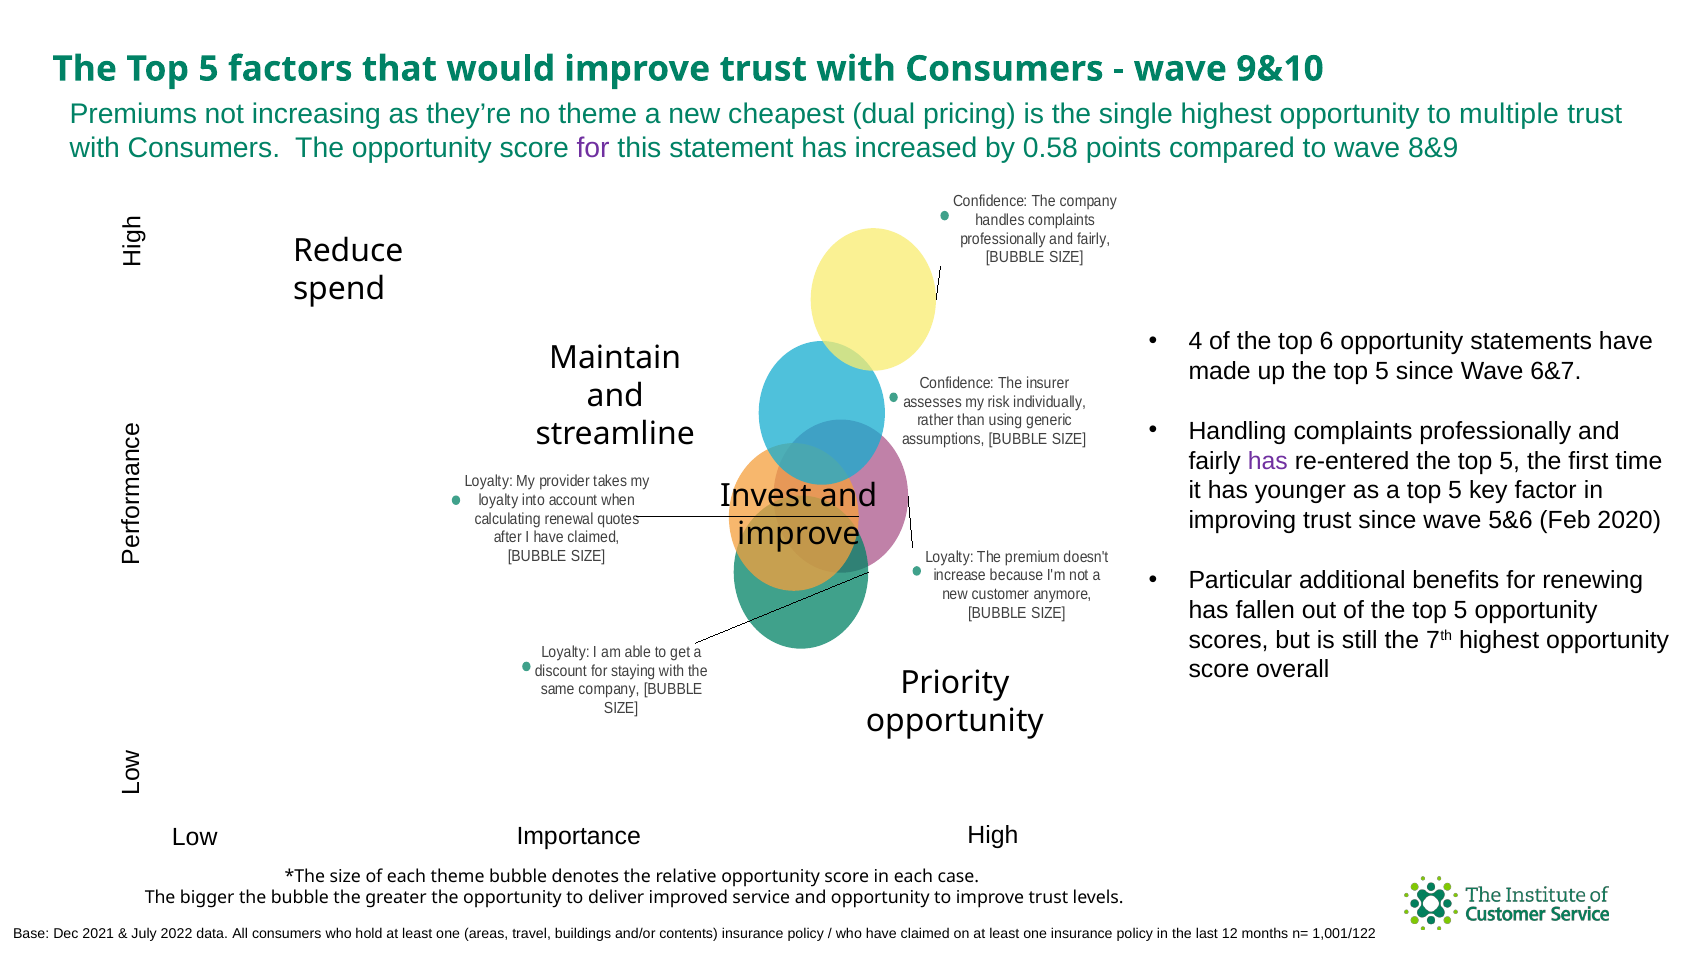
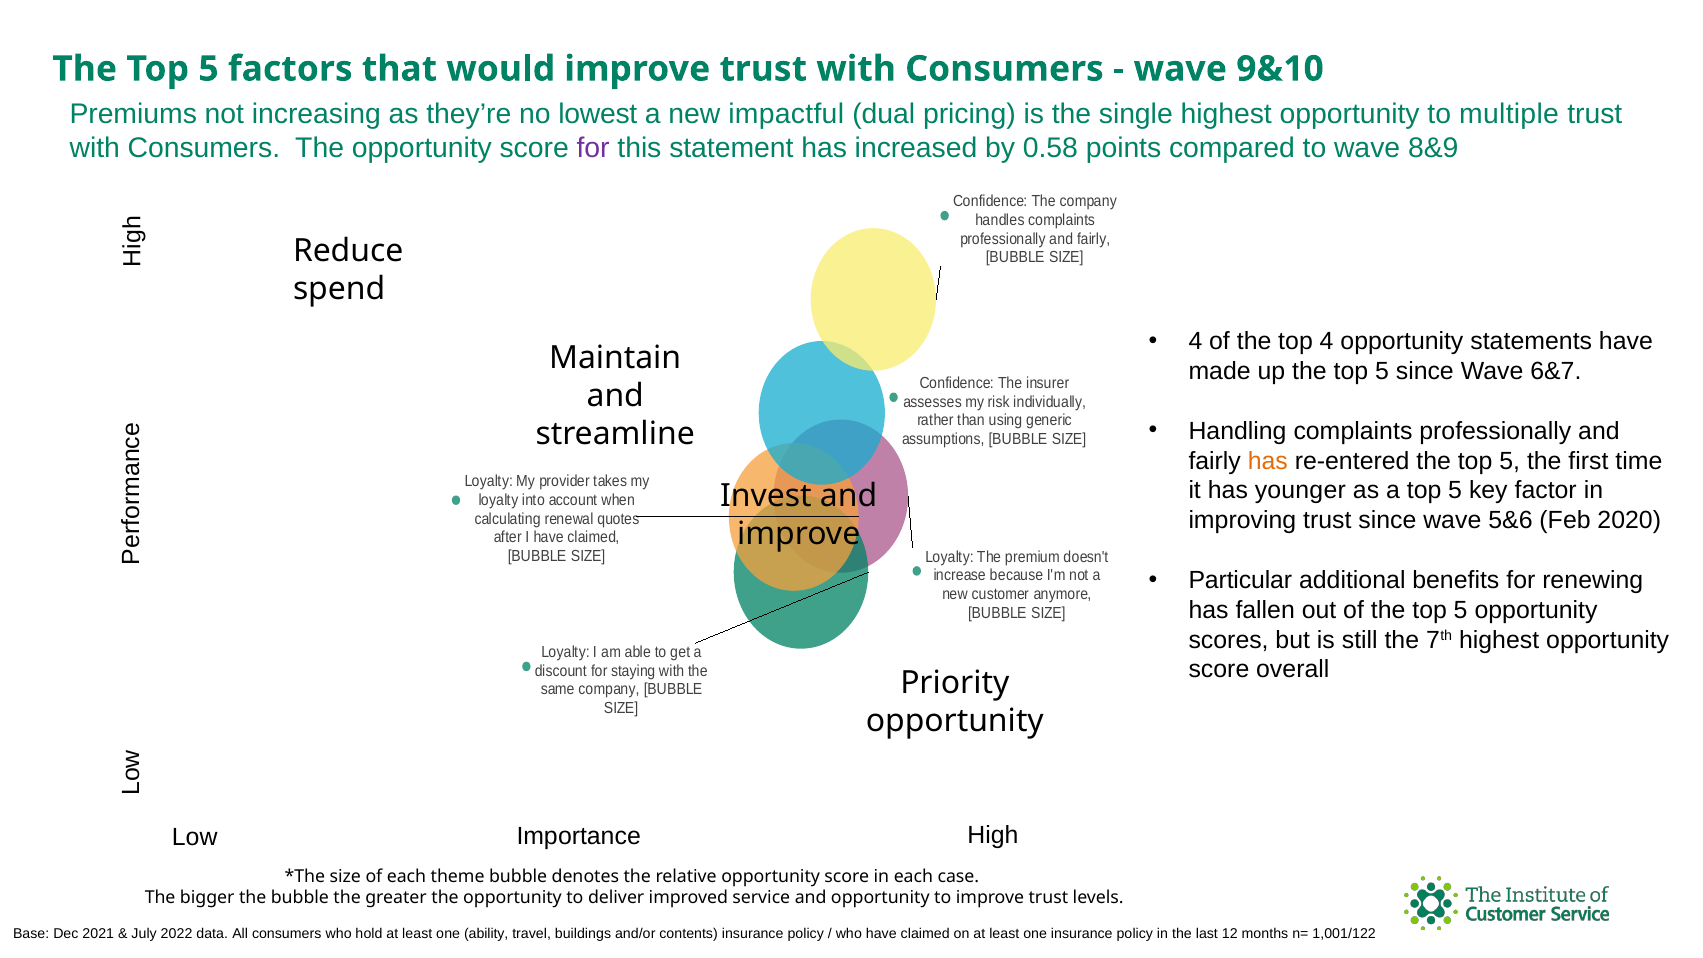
no theme: theme -> lowest
cheapest: cheapest -> impactful
top 6: 6 -> 4
has at (1268, 461) colour: purple -> orange
areas: areas -> ability
